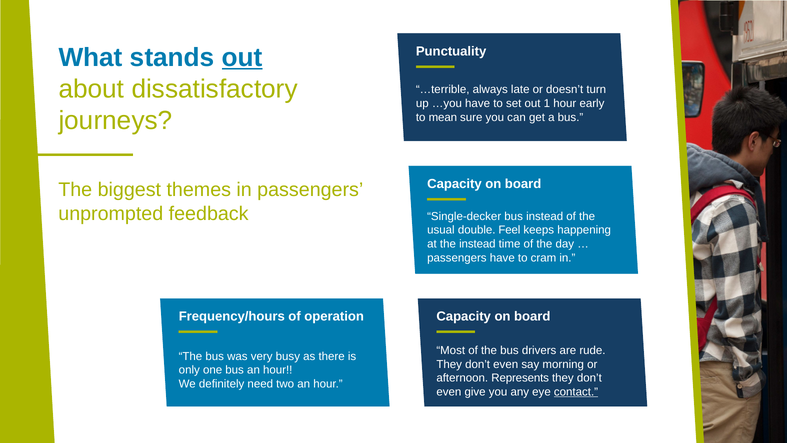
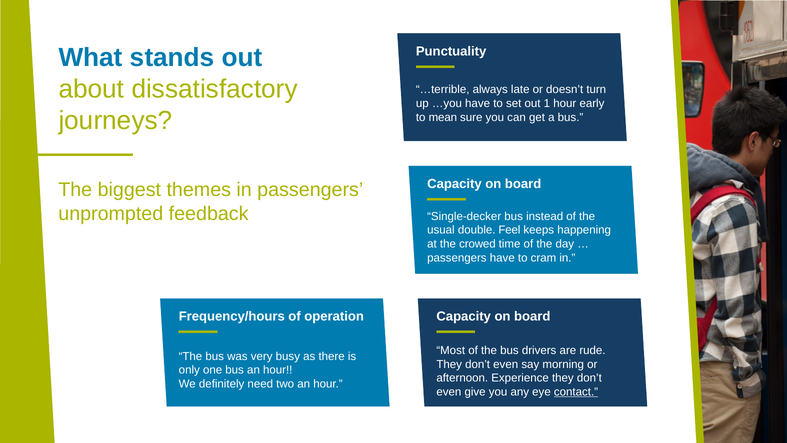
out at (242, 58) underline: present -> none
the instead: instead -> crowed
Represents: Represents -> Experience
